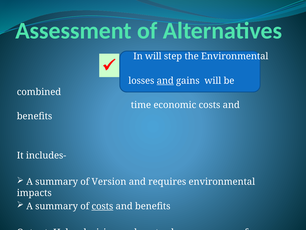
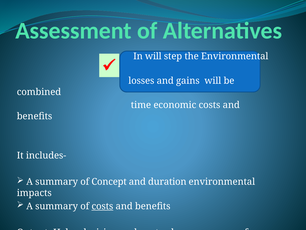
and at (165, 81) underline: present -> none
Version: Version -> Concept
requires: requires -> duration
